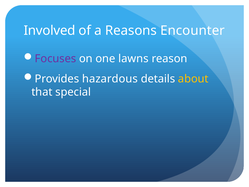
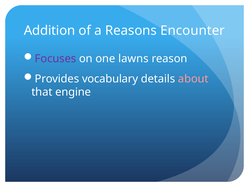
Involved: Involved -> Addition
hazardous: hazardous -> vocabulary
about colour: yellow -> pink
special: special -> engine
